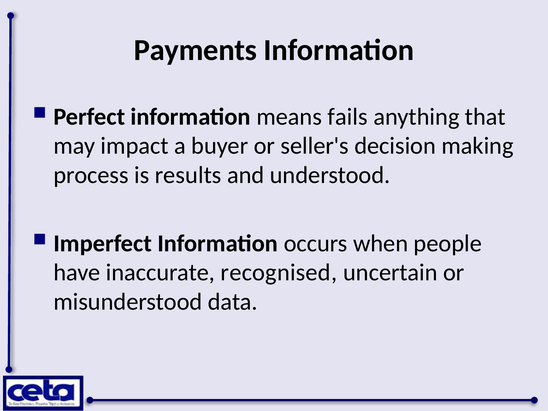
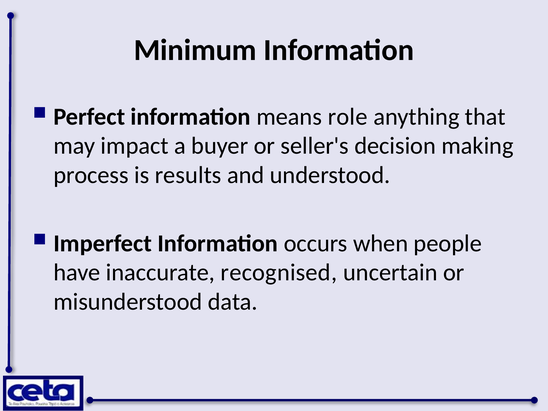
Payments: Payments -> Minimum
fails: fails -> role
